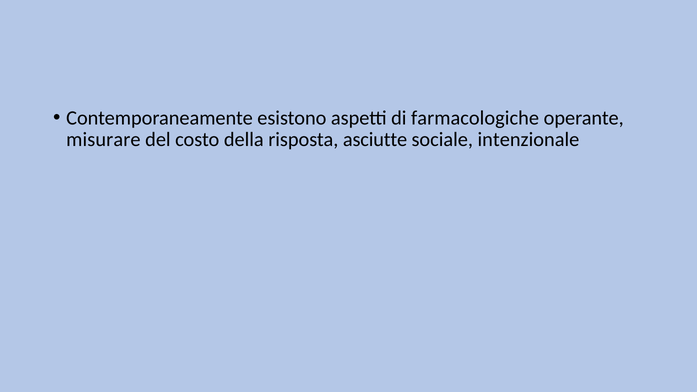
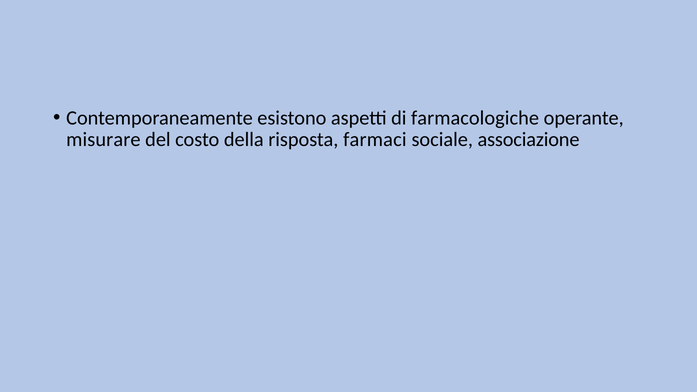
asciutte: asciutte -> farmaci
intenzionale: intenzionale -> associazione
